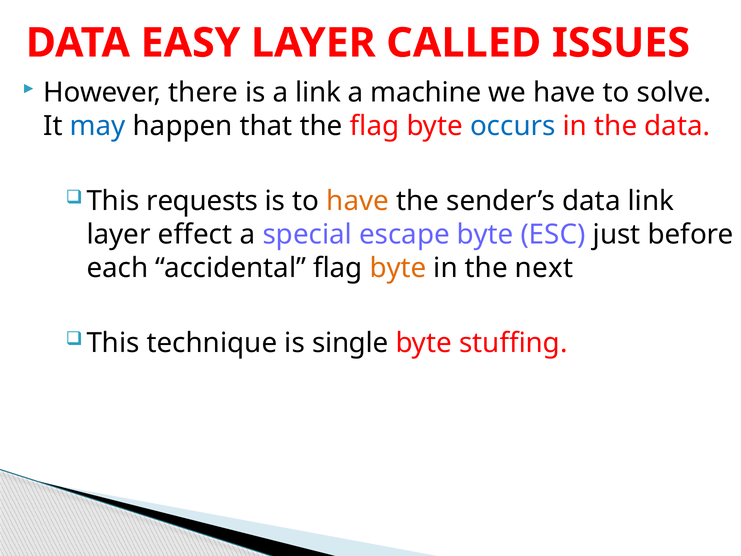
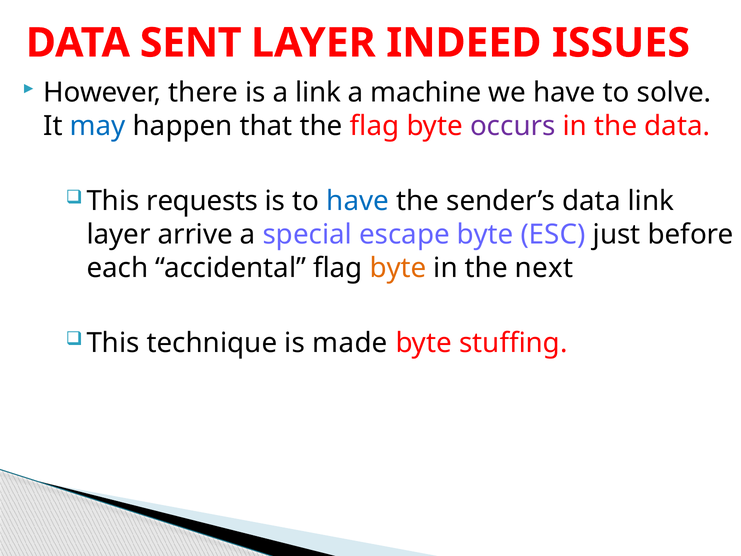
EASY: EASY -> SENT
CALLED: CALLED -> INDEED
occurs colour: blue -> purple
have at (358, 201) colour: orange -> blue
effect: effect -> arrive
single: single -> made
